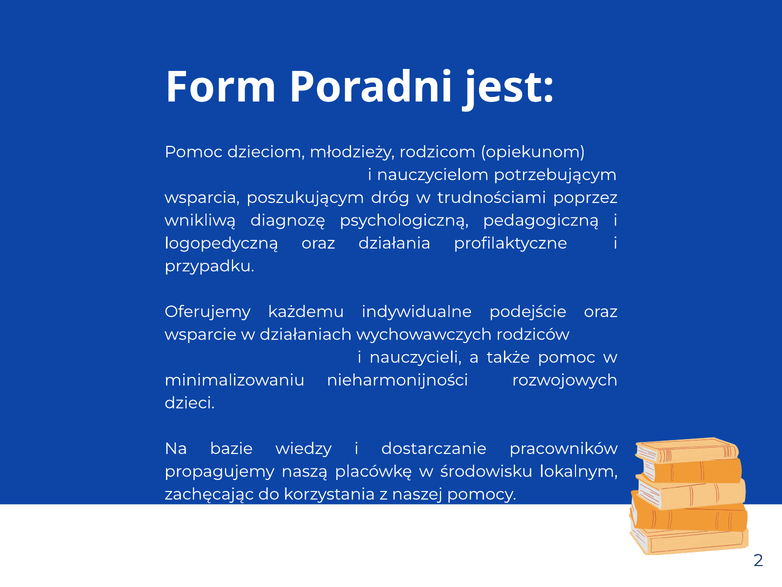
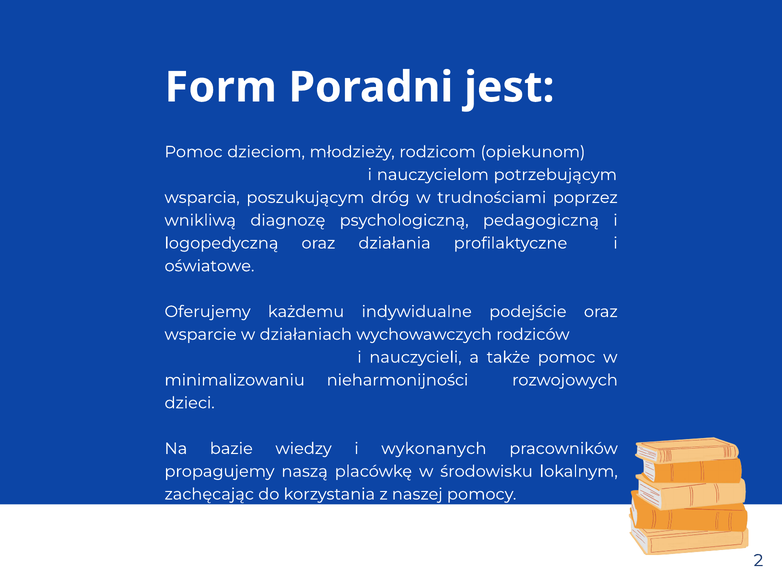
przypadku: przypadku -> oświatowe
dostarczanie: dostarczanie -> wykonanych
